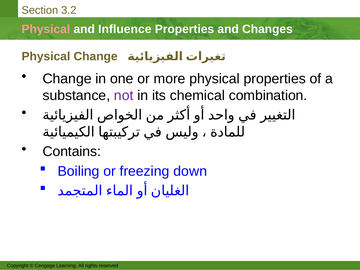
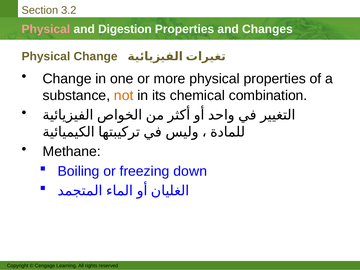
Influence: Influence -> Digestion
not colour: purple -> orange
Contains: Contains -> Methane
